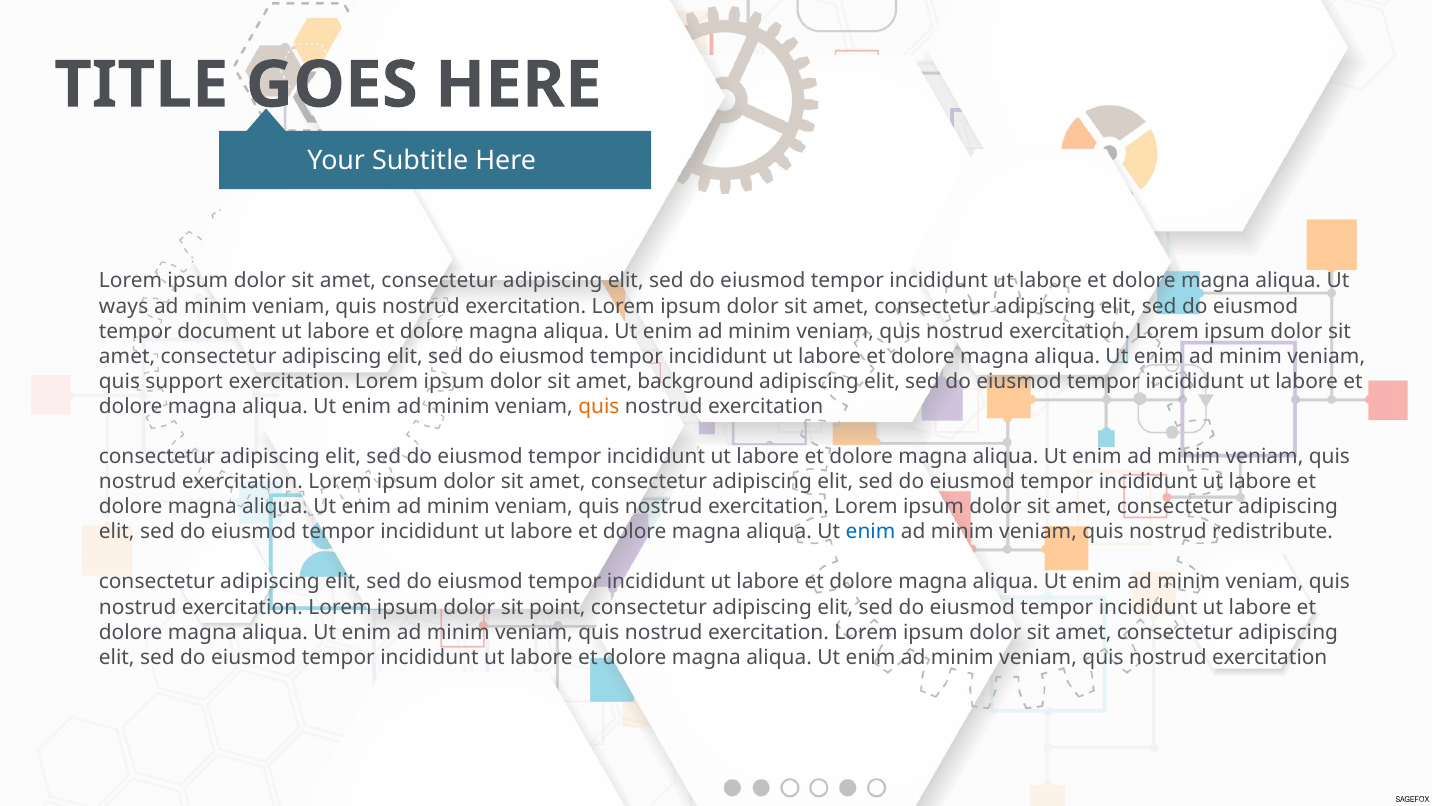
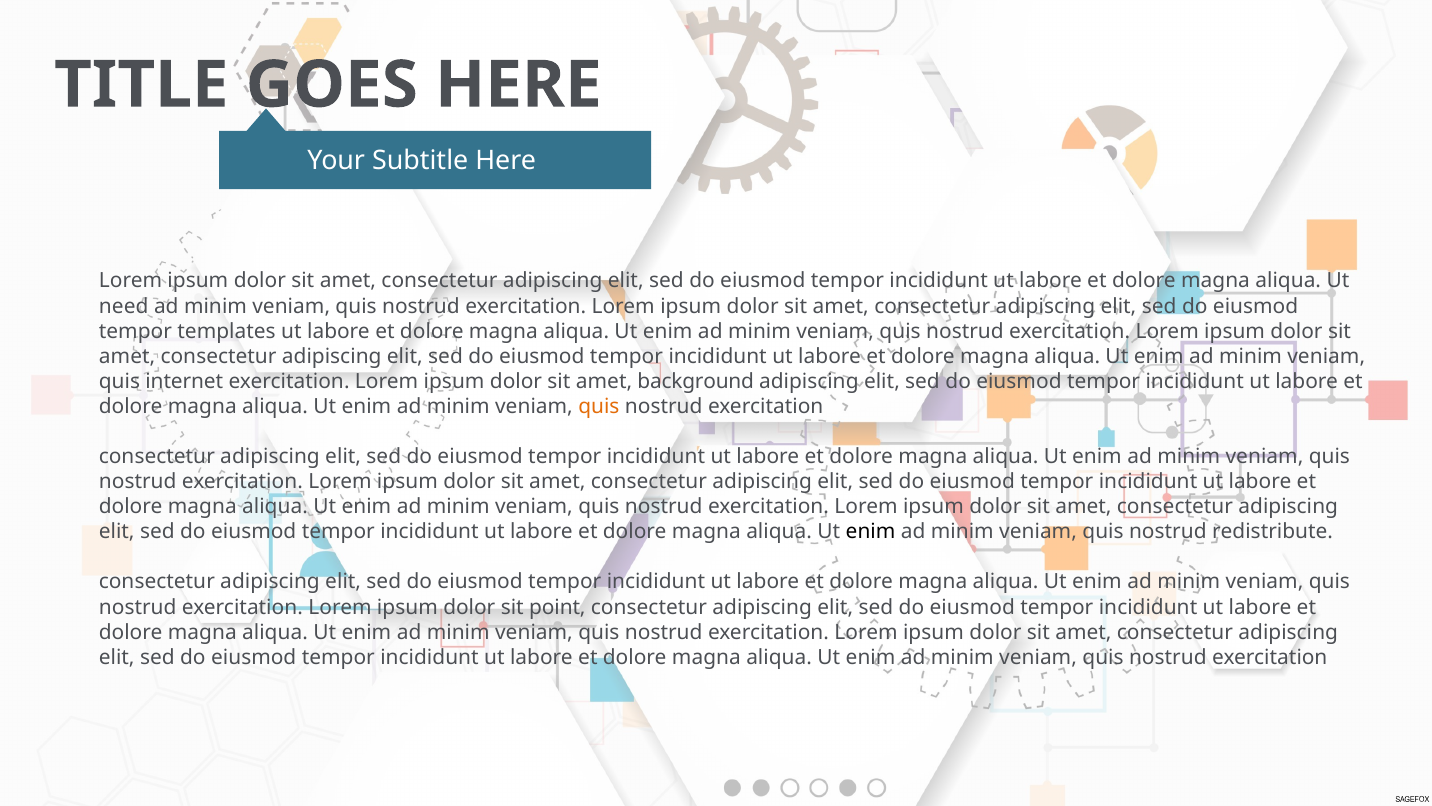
ways: ways -> need
document: document -> templates
support: support -> internet
enim at (871, 532) colour: blue -> black
